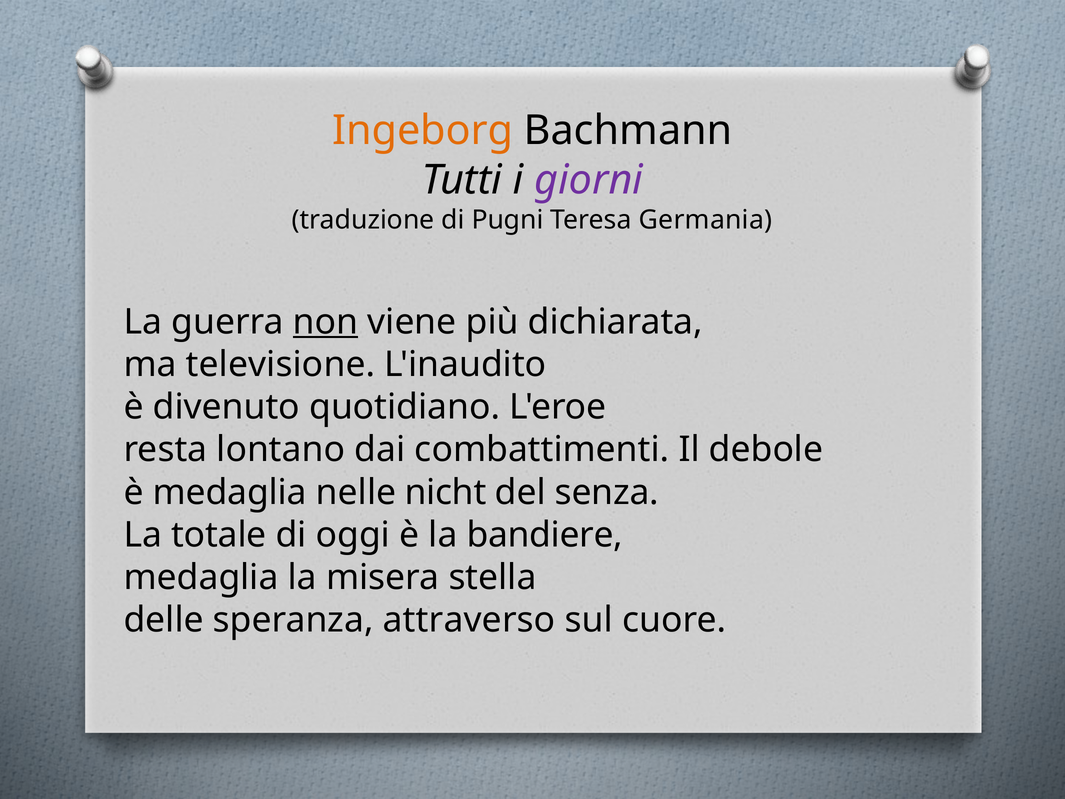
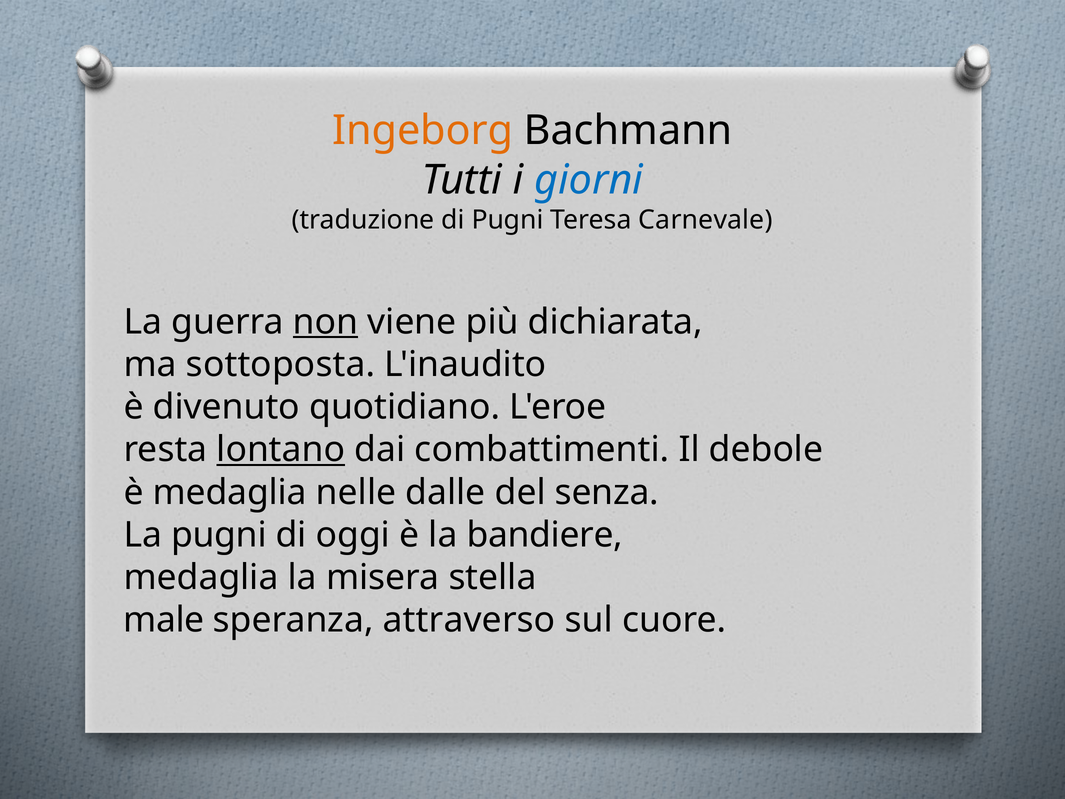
giorni colour: purple -> blue
Germania: Germania -> Carnevale
televisione: televisione -> sottoposta
lontano underline: none -> present
nicht: nicht -> dalle
La totale: totale -> pugni
delle: delle -> male
